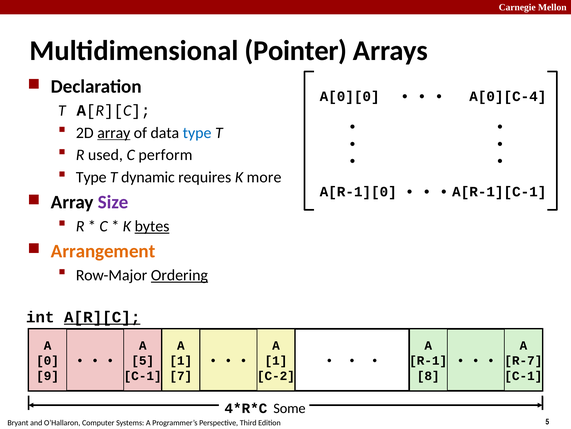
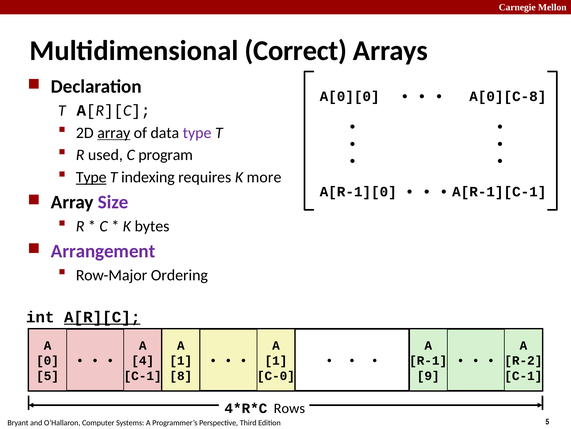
Pointer: Pointer -> Correct
A[0][C-4: A[0][C-4 -> A[0][C-8
type at (197, 133) colour: blue -> purple
perform: perform -> program
Type at (91, 177) underline: none -> present
dynamic: dynamic -> indexing
bytes underline: present -> none
Arrangement colour: orange -> purple
Ordering underline: present -> none
5 at (143, 360): 5 -> 4
R-7: R-7 -> R-2
9 at (48, 375): 9 -> 5
7: 7 -> 8
C-2: C-2 -> C-0
8: 8 -> 9
Some: Some -> Rows
